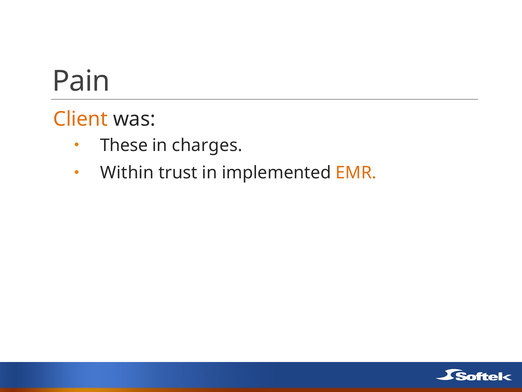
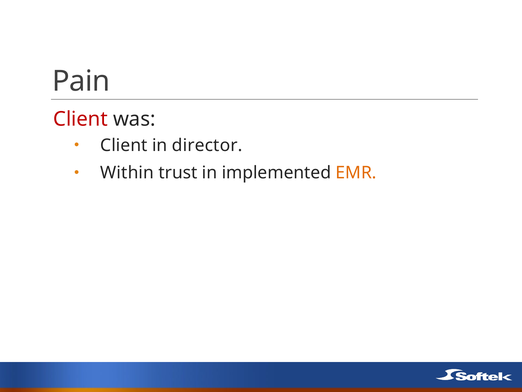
Client at (81, 119) colour: orange -> red
These at (124, 145): These -> Client
charges: charges -> director
